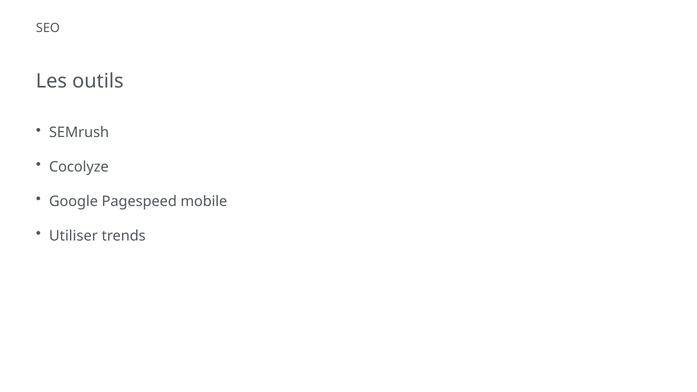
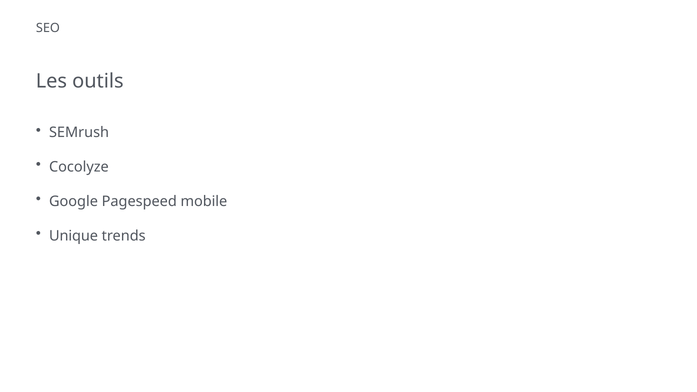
Utiliser: Utiliser -> Unique
